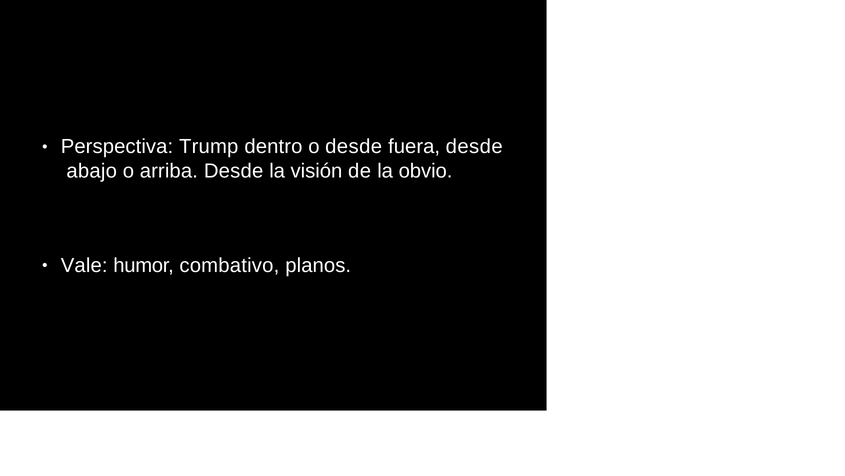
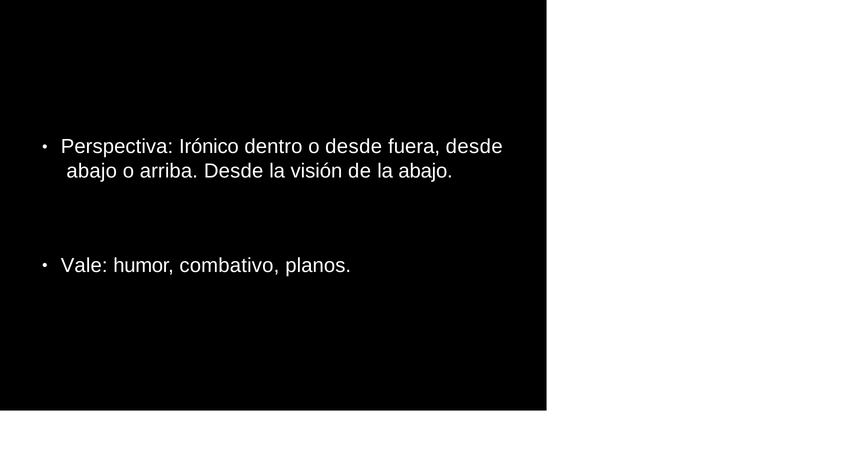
Trump: Trump -> Irónico
la obvio: obvio -> abajo
